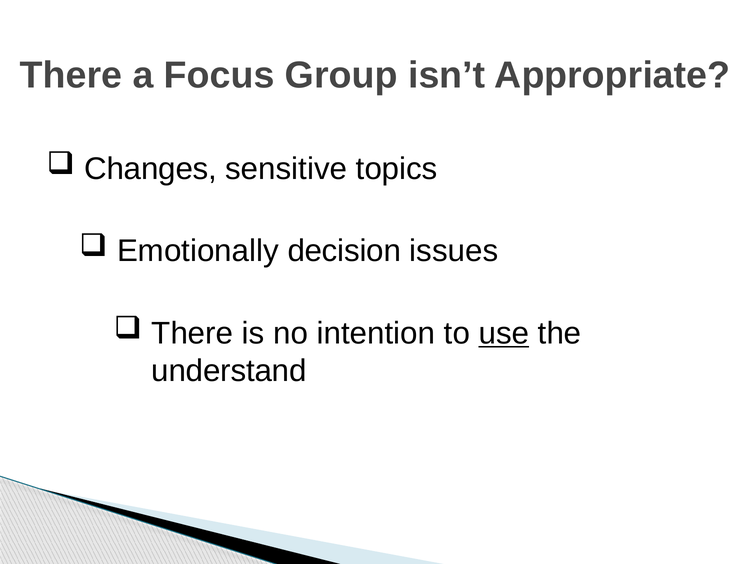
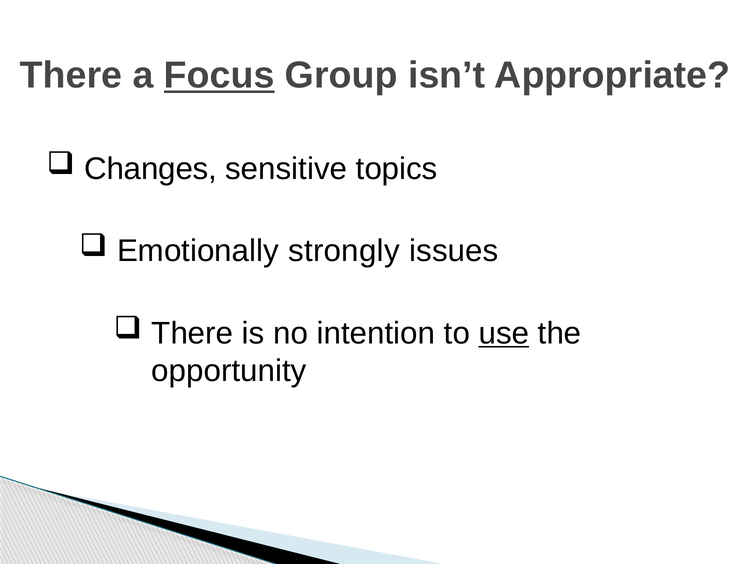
Focus underline: none -> present
decision: decision -> strongly
understand: understand -> opportunity
